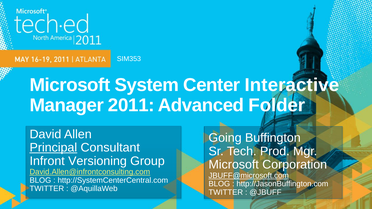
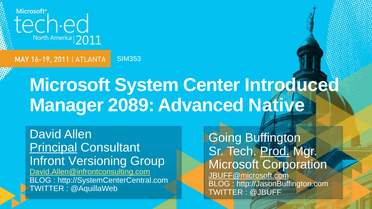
Interactive: Interactive -> Introduced
2011: 2011 -> 2089
Folder: Folder -> Native
Prod underline: none -> present
